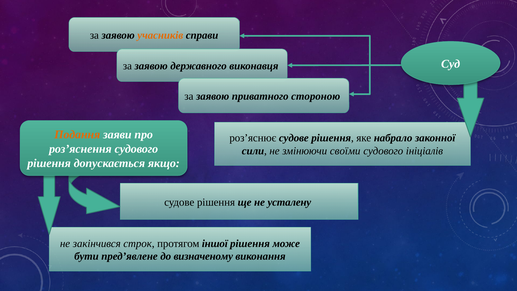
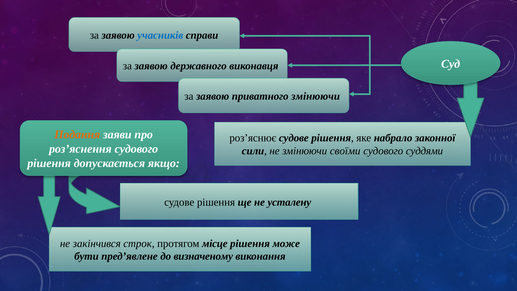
учасників colour: orange -> blue
приватного стороною: стороною -> змінюючи
ініціалів: ініціалів -> суддями
іншої: іншої -> місце
